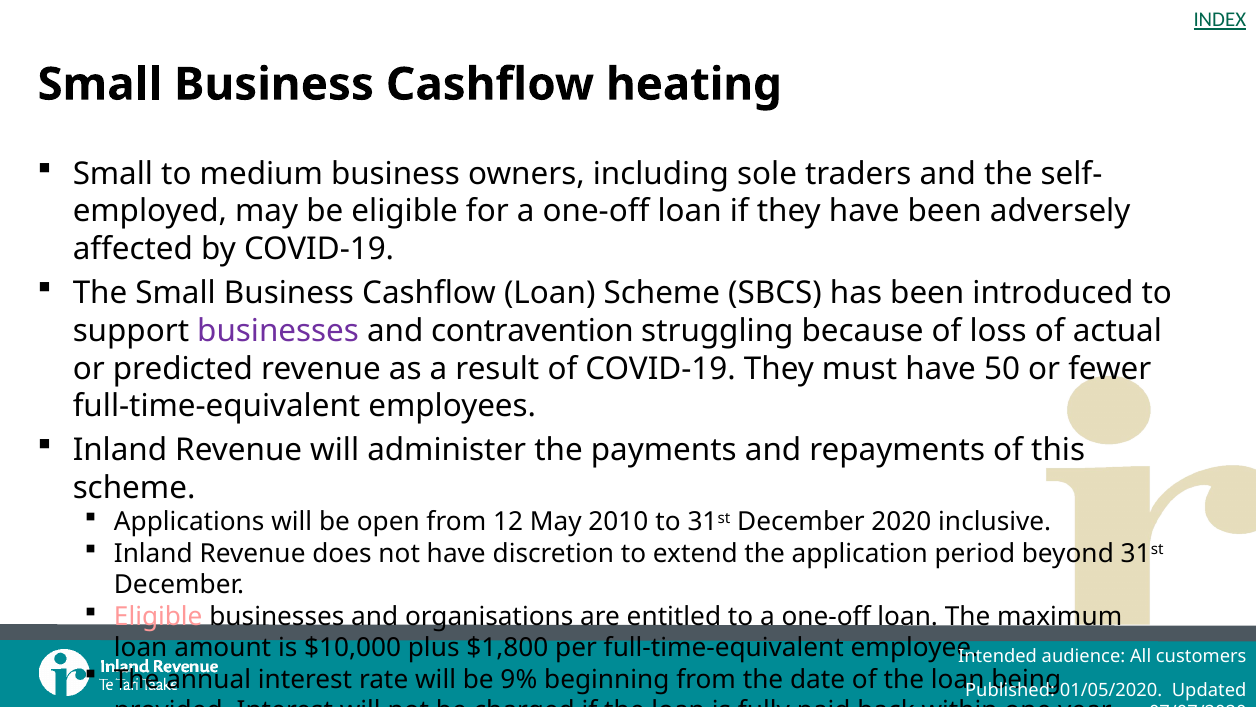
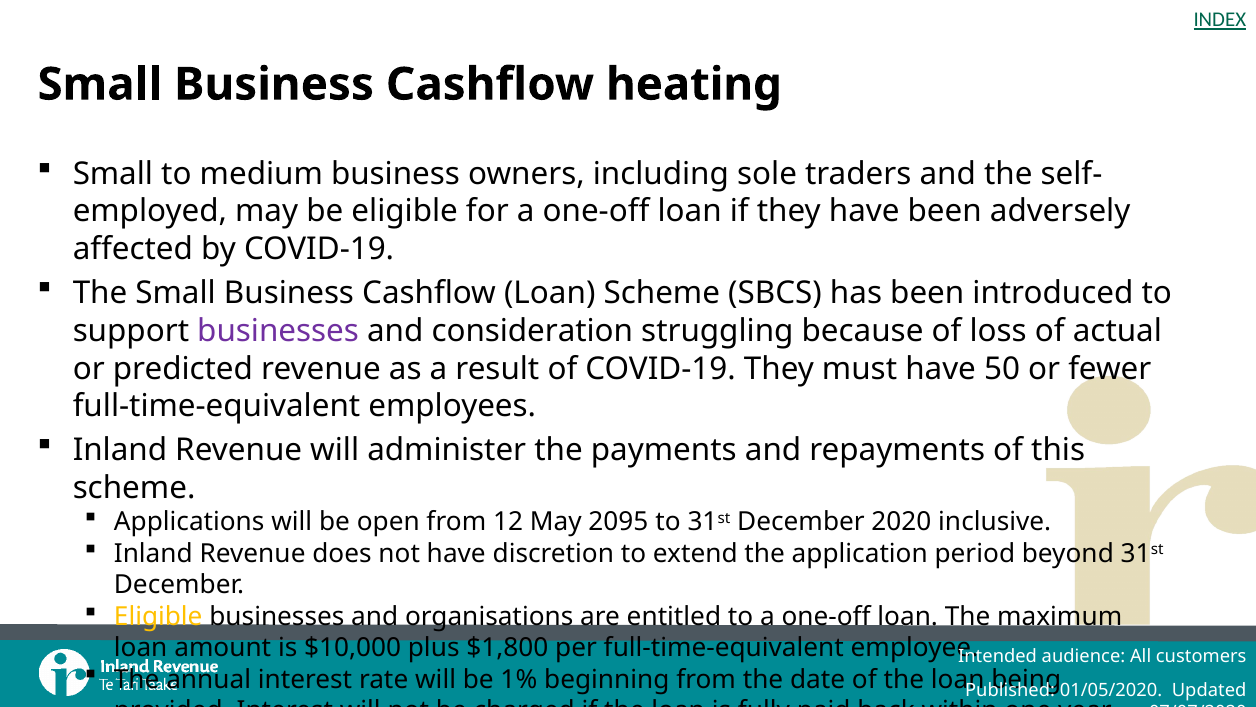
contravention: contravention -> consideration
2010: 2010 -> 2095
Eligible at (158, 616) colour: pink -> yellow
9%: 9% -> 1%
